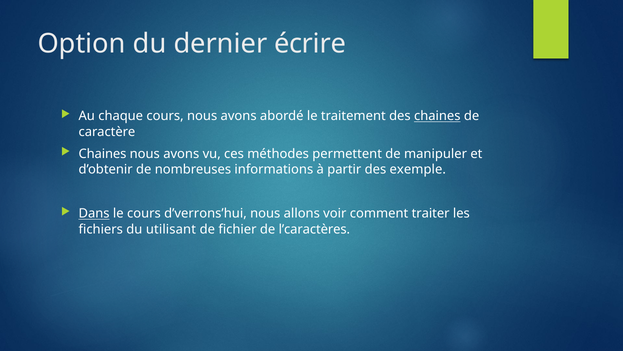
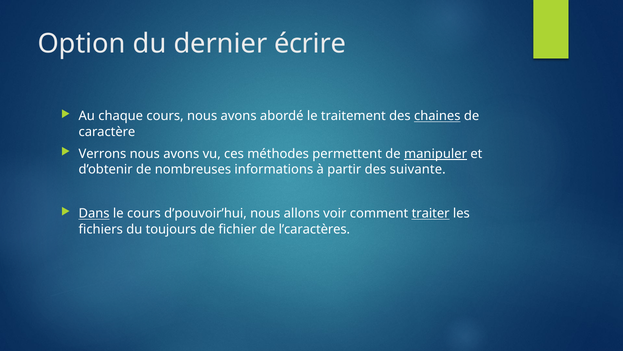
Chaines at (102, 154): Chaines -> Verrons
manipuler underline: none -> present
exemple: exemple -> suivante
d’verrons’hui: d’verrons’hui -> d’pouvoir’hui
traiter underline: none -> present
utilisant: utilisant -> toujours
